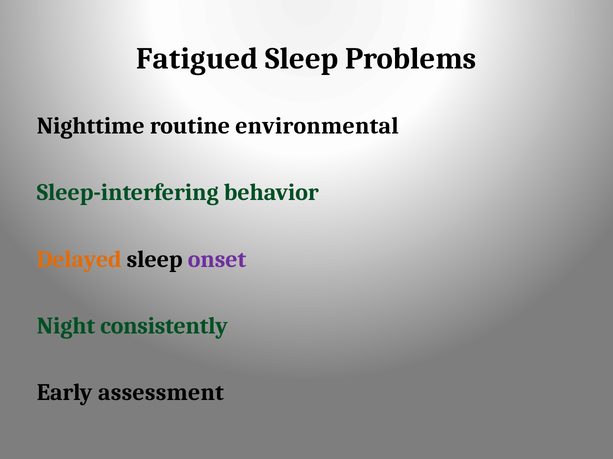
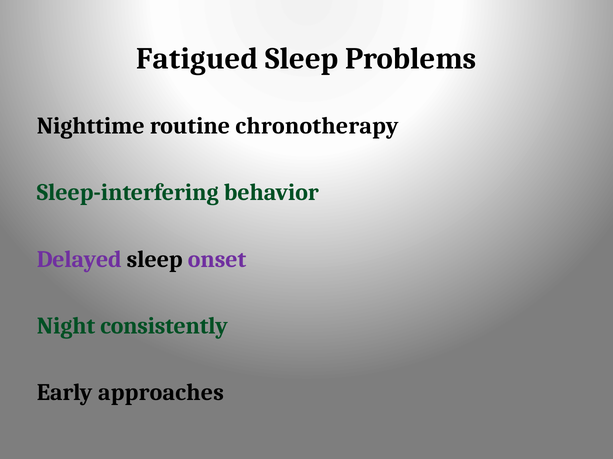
environmental: environmental -> chronotherapy
Delayed colour: orange -> purple
assessment: assessment -> approaches
